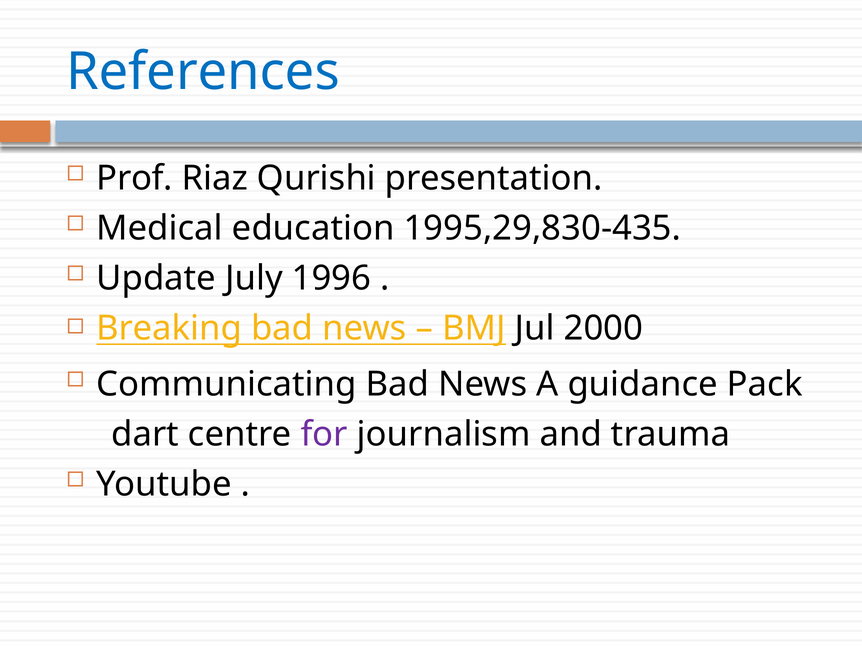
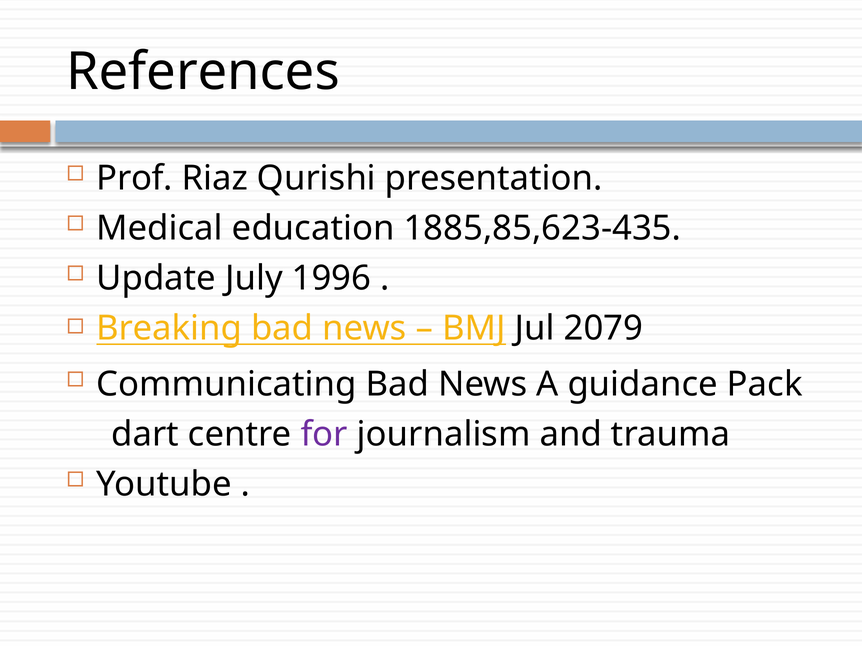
References colour: blue -> black
1995,29,830-435: 1995,29,830-435 -> 1885,85,623-435
2000: 2000 -> 2079
